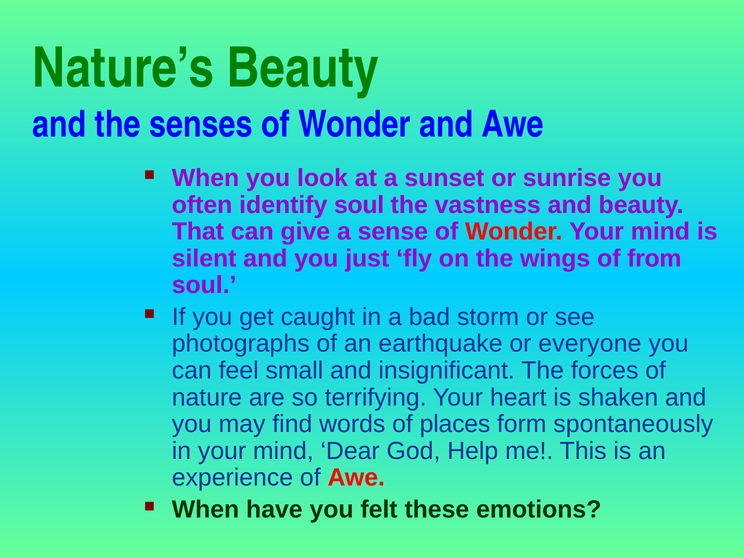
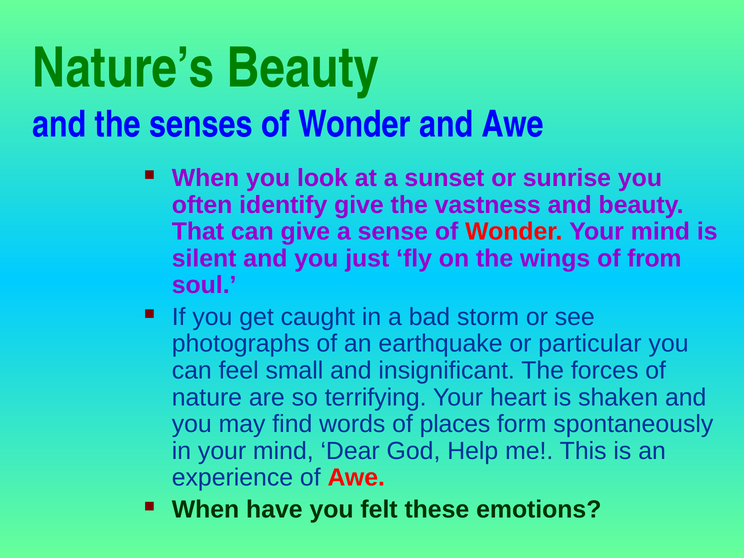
identify soul: soul -> give
everyone: everyone -> particular
